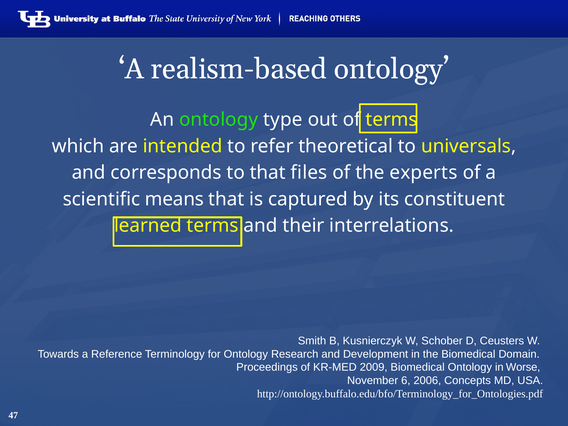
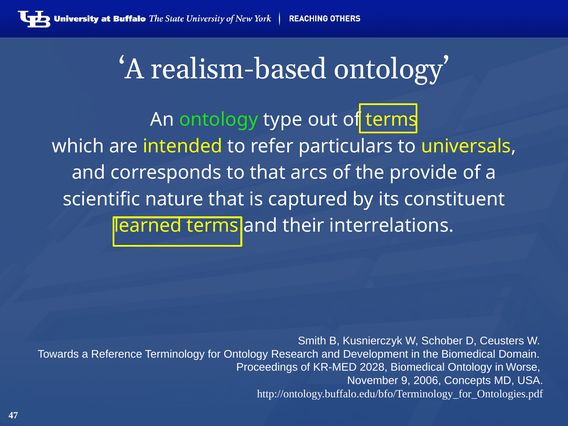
theoretical: theoretical -> particulars
files: files -> arcs
experts: experts -> provide
means: means -> nature
2009: 2009 -> 2028
6: 6 -> 9
